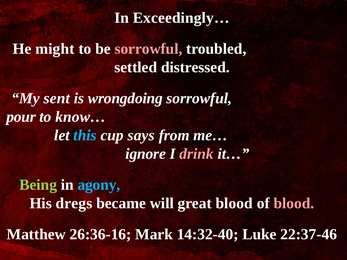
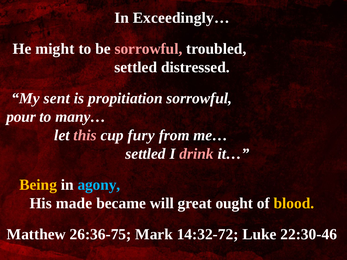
wrongdoing: wrongdoing -> propitiation
know…: know… -> many…
this colour: light blue -> pink
says: says -> fury
ignore at (146, 154): ignore -> settled
Being colour: light green -> yellow
dregs: dregs -> made
great blood: blood -> ought
blood at (294, 204) colour: pink -> yellow
26:36-16: 26:36-16 -> 26:36-75
14:32-40: 14:32-40 -> 14:32-72
22:37-46: 22:37-46 -> 22:30-46
